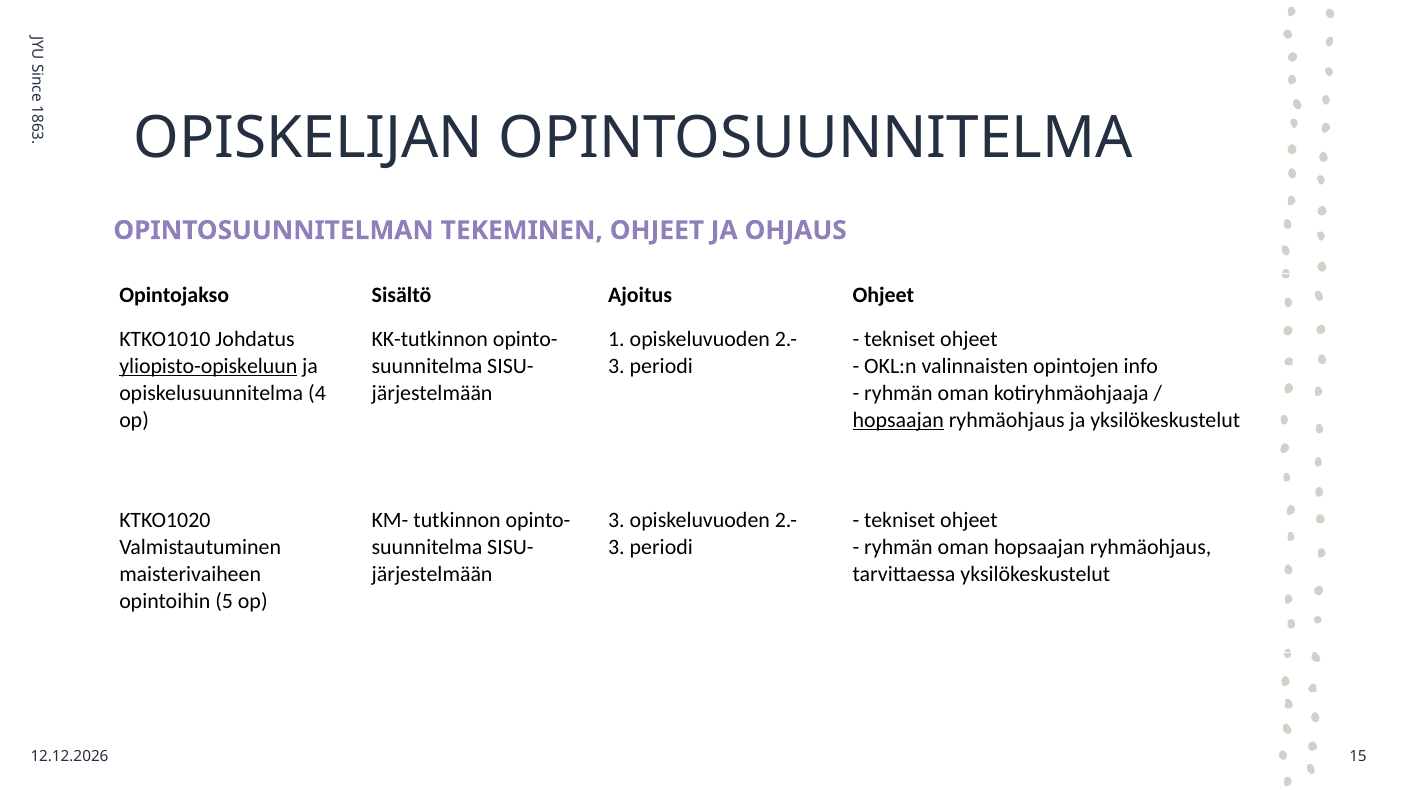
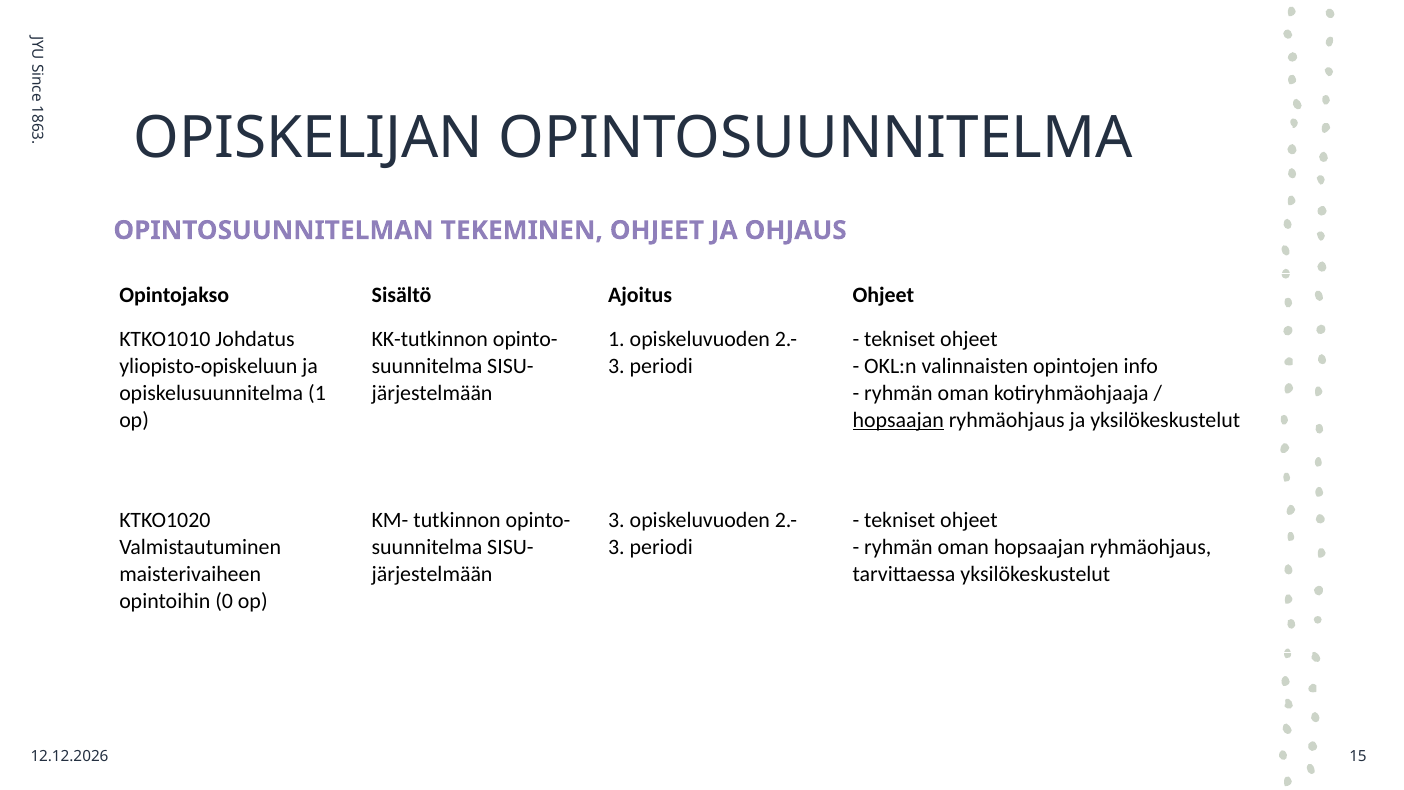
yliopisto-opiskeluun underline: present -> none
opiskelusuunnitelma 4: 4 -> 1
5: 5 -> 0
